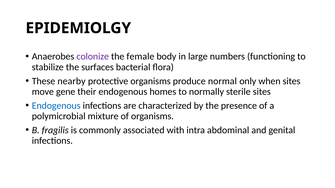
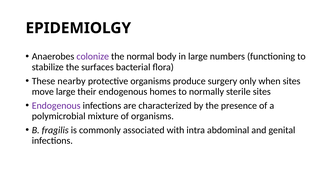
female: female -> normal
normal: normal -> surgery
move gene: gene -> large
Endogenous at (56, 106) colour: blue -> purple
